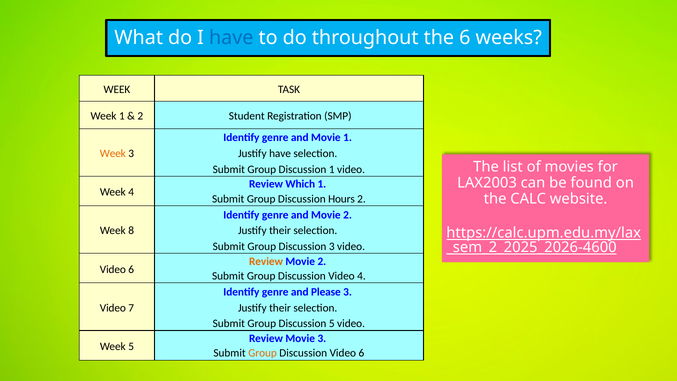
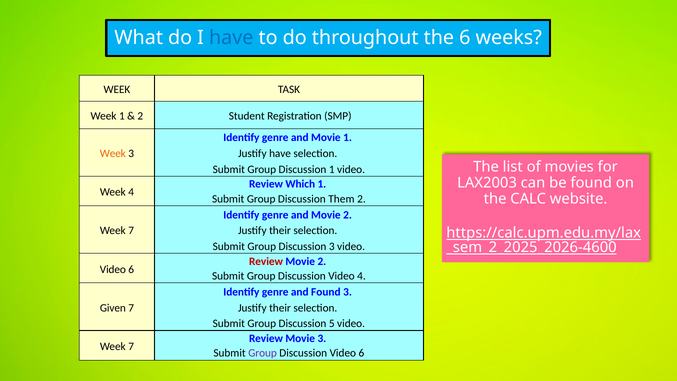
Hours: Hours -> Them
8 at (131, 231): 8 -> 7
Review at (266, 261) colour: orange -> red
and Please: Please -> Found
Video at (113, 308): Video -> Given
5 at (131, 346): 5 -> 7
Group at (263, 353) colour: orange -> purple
